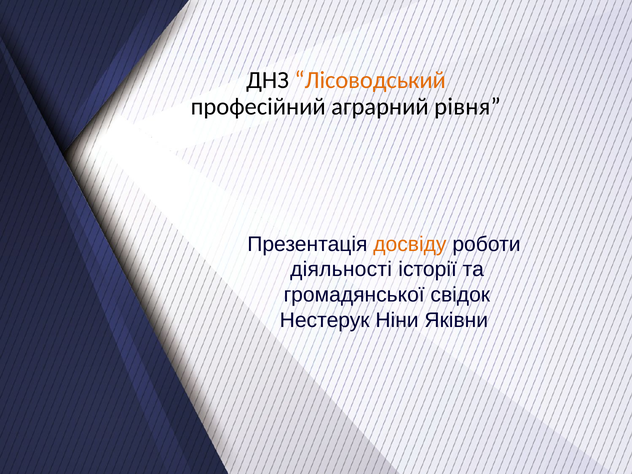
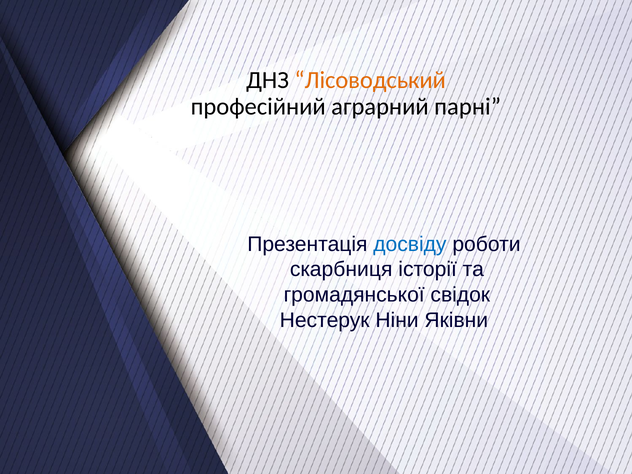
рівня: рівня -> парні
досвіду colour: orange -> blue
діяльності: діяльності -> скарбниця
